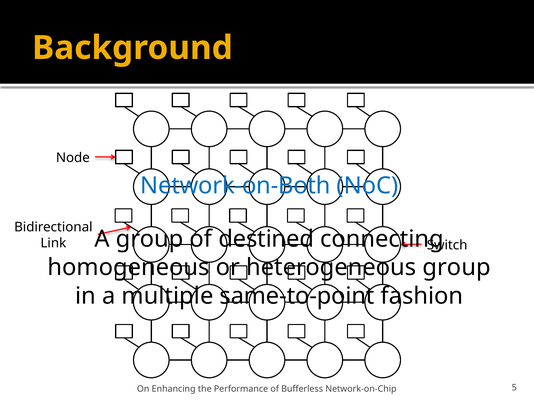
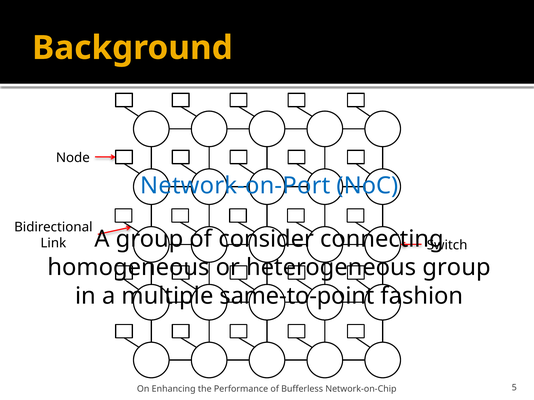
Network-on-Both: Network-on-Both -> Network-on-Port
destined: destined -> consider
